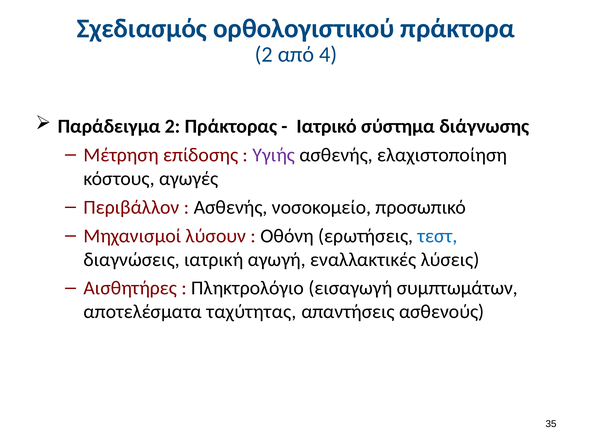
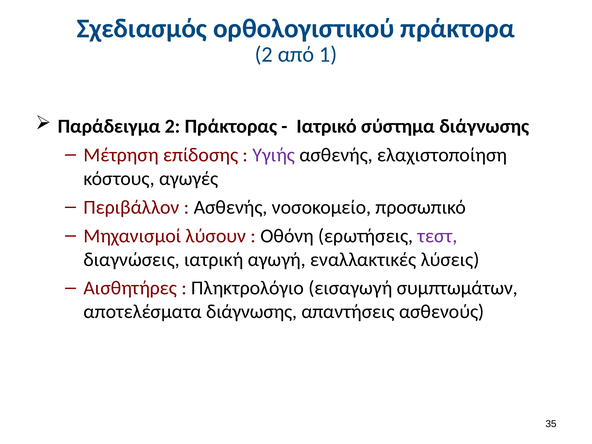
4: 4 -> 1
τεστ colour: blue -> purple
αποτελέσματα ταχύτητας: ταχύτητας -> διάγνωσης
